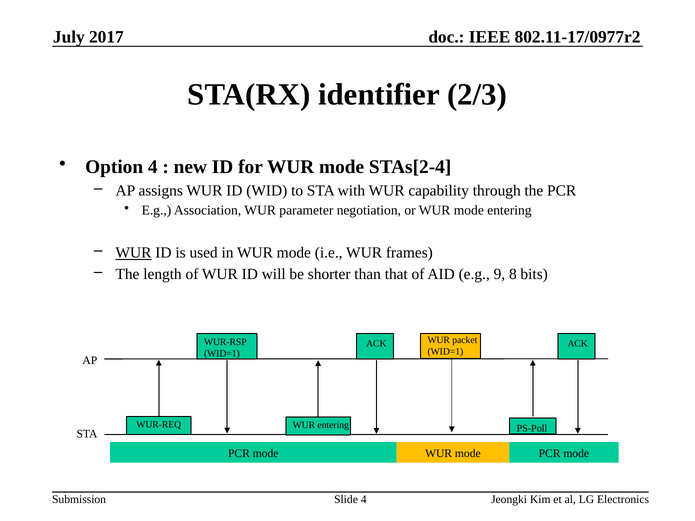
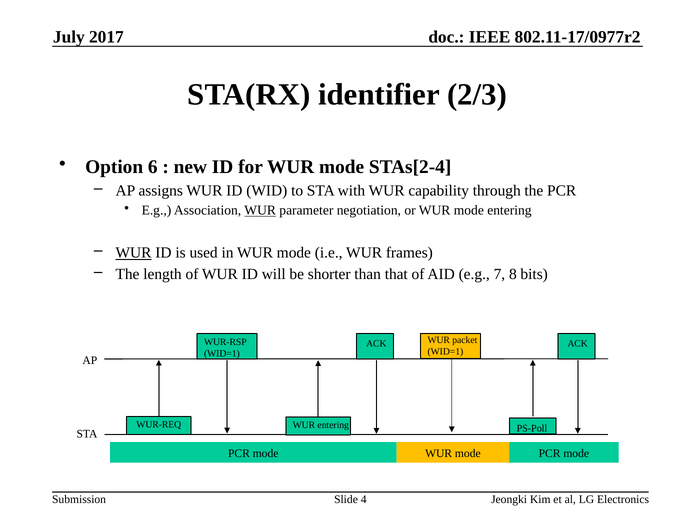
Option 4: 4 -> 6
WUR at (260, 211) underline: none -> present
9: 9 -> 7
